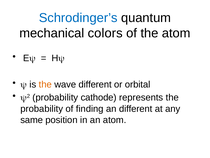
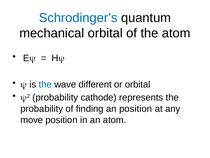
mechanical colors: colors -> orbital
the at (45, 84) colour: orange -> blue
an different: different -> position
same: same -> move
